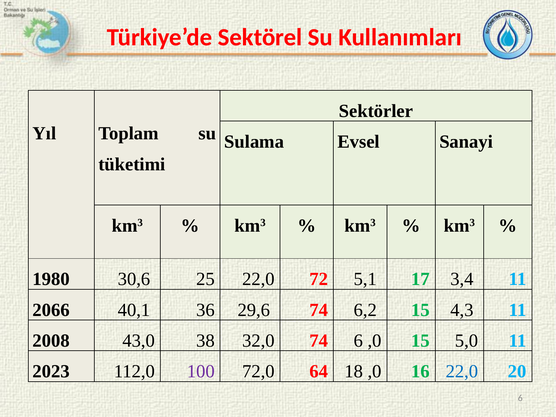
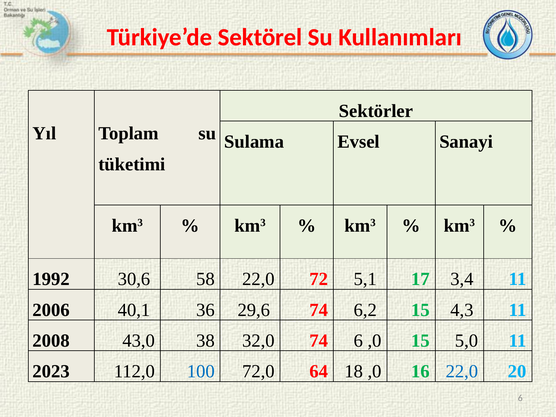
1980: 1980 -> 1992
25: 25 -> 58
2066: 2066 -> 2006
100 colour: purple -> blue
